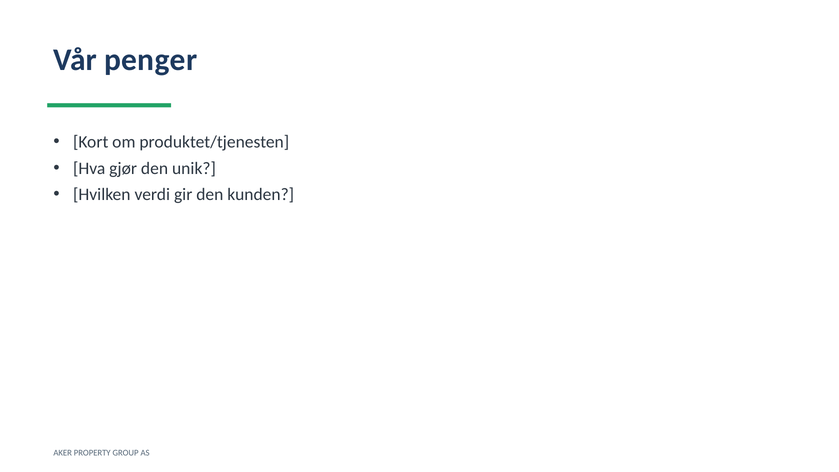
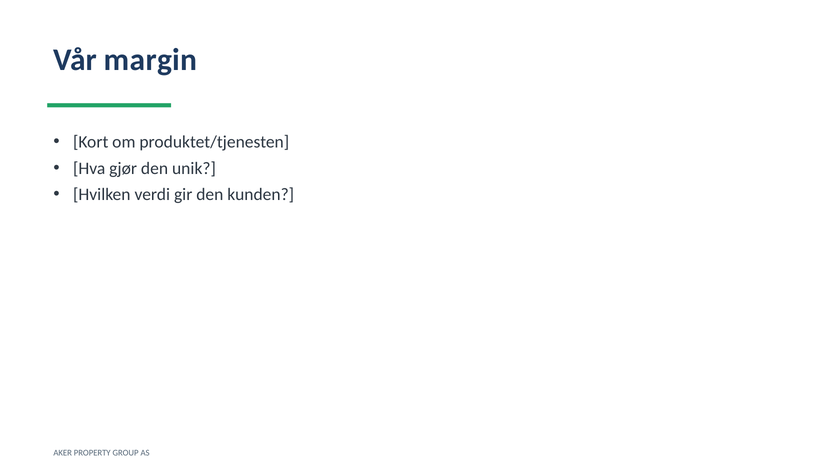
penger: penger -> margin
